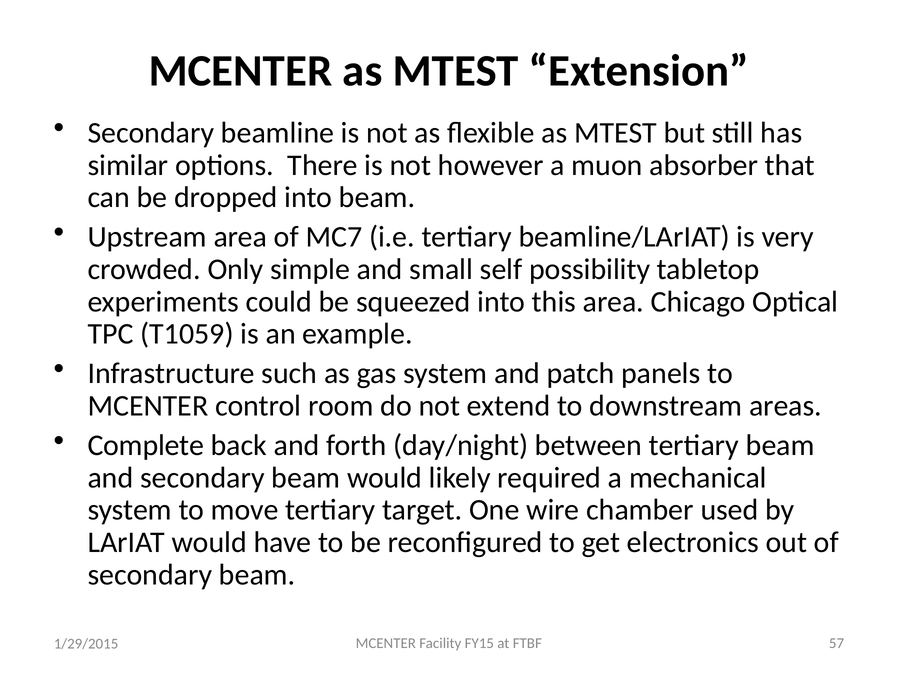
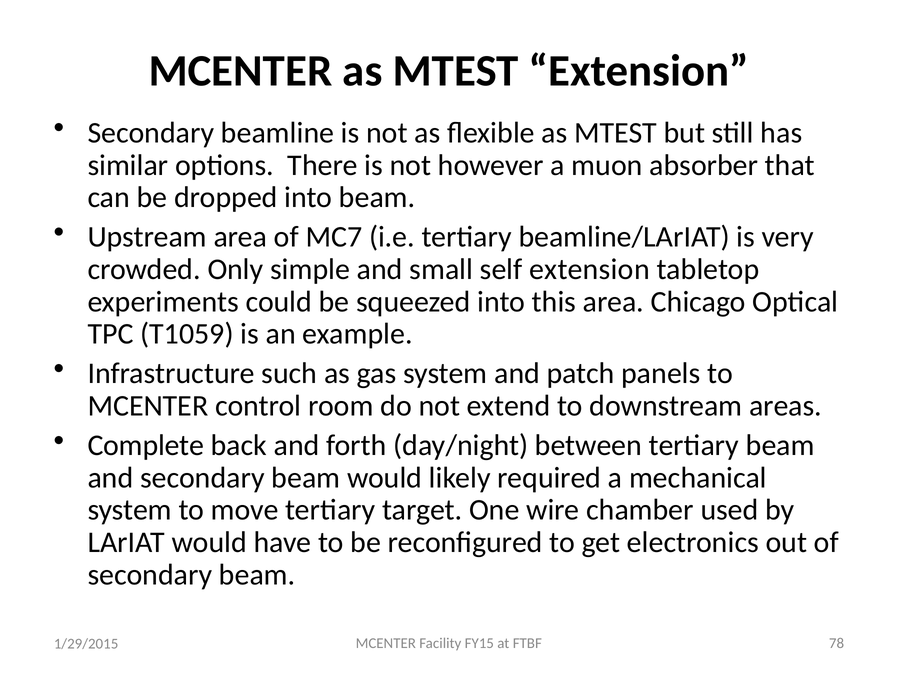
self possibility: possibility -> extension
57: 57 -> 78
